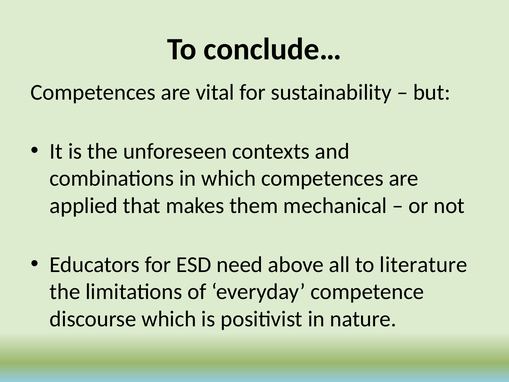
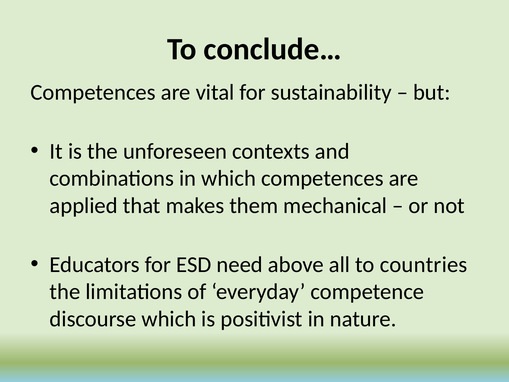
literature: literature -> countries
